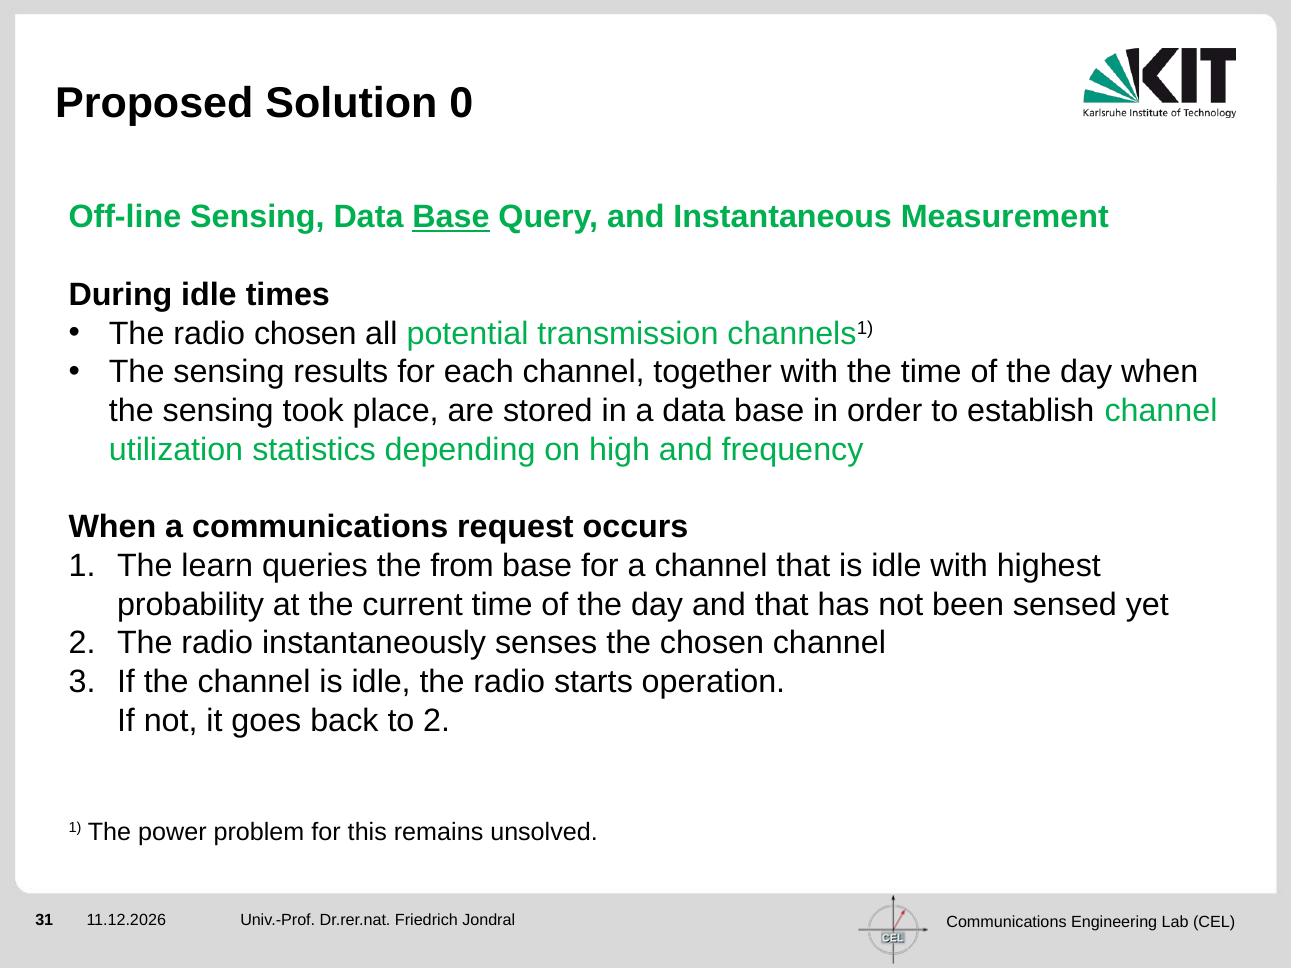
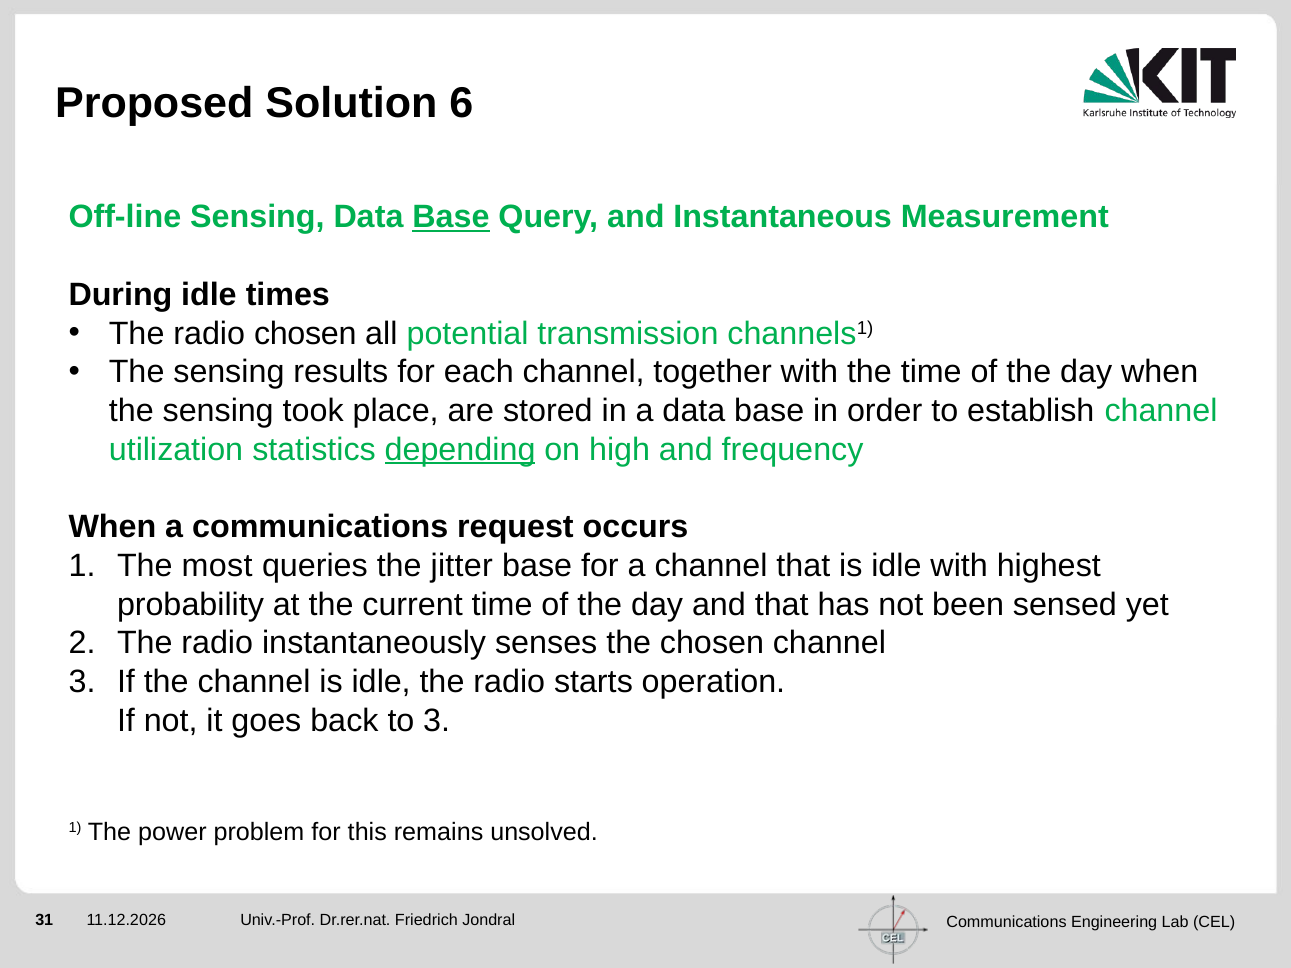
0: 0 -> 6
depending underline: none -> present
learn: learn -> most
from: from -> jitter
to 2: 2 -> 3
